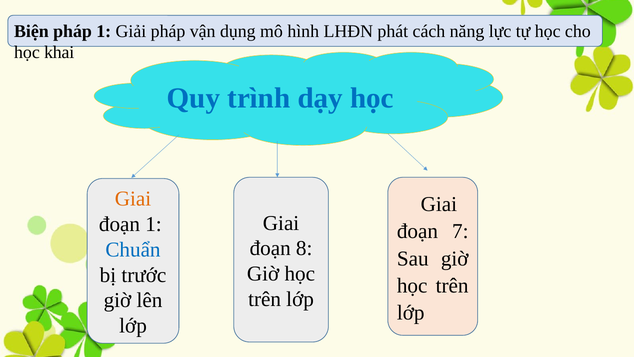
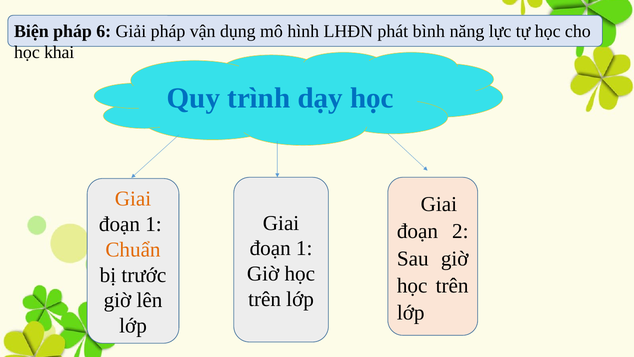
pháp 1: 1 -> 6
cách: cách -> bình
7: 7 -> 2
8 at (304, 248): 8 -> 1
Chuẩn colour: blue -> orange
